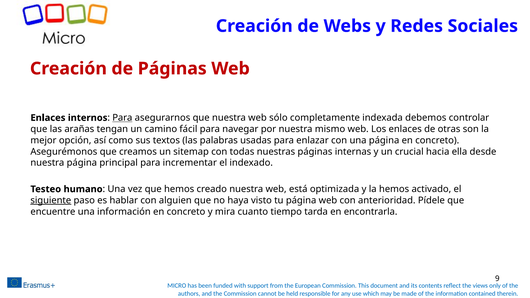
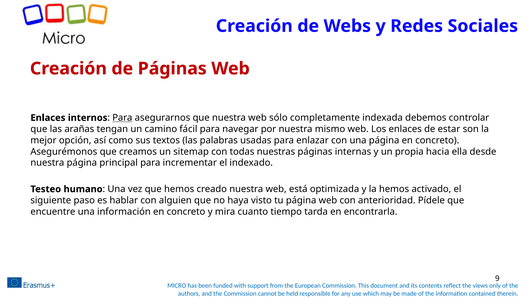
otras: otras -> estar
crucial: crucial -> propia
siguiente underline: present -> none
